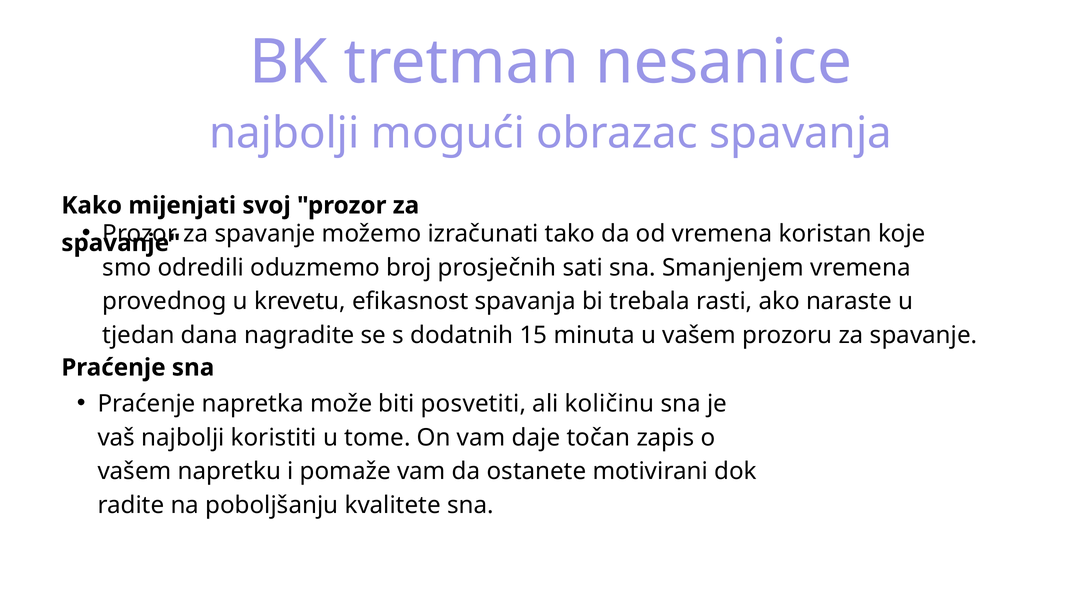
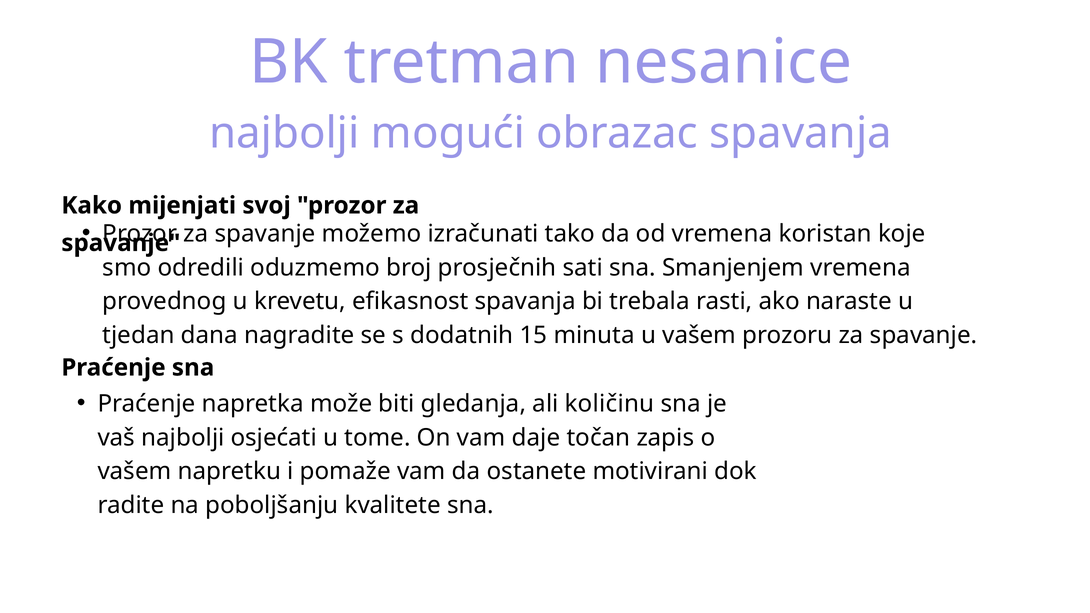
posvetiti: posvetiti -> gledanja
koristiti: koristiti -> osjećati
